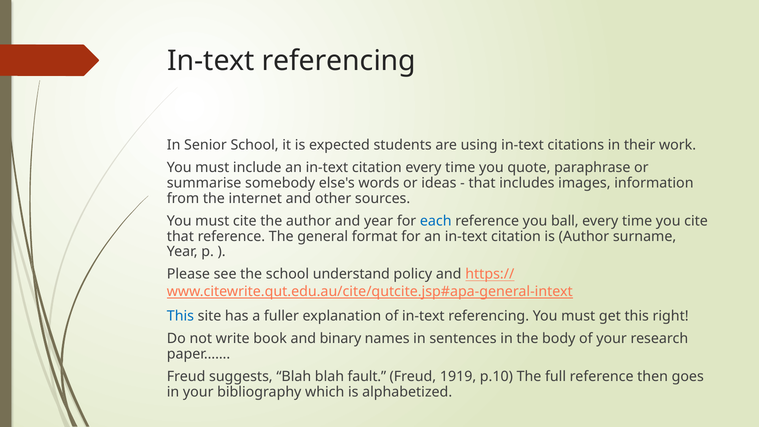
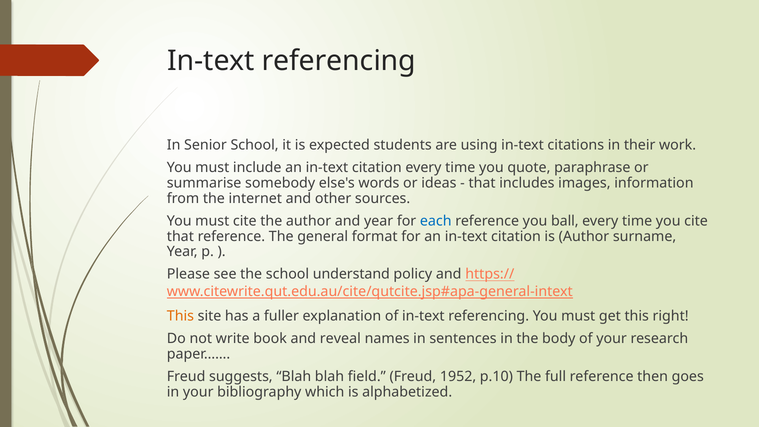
This at (180, 316) colour: blue -> orange
binary: binary -> reveal
fault: fault -> field
1919: 1919 -> 1952
